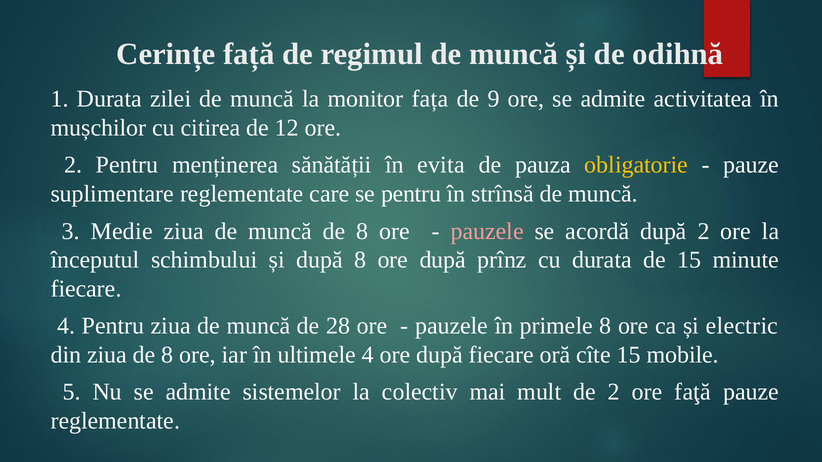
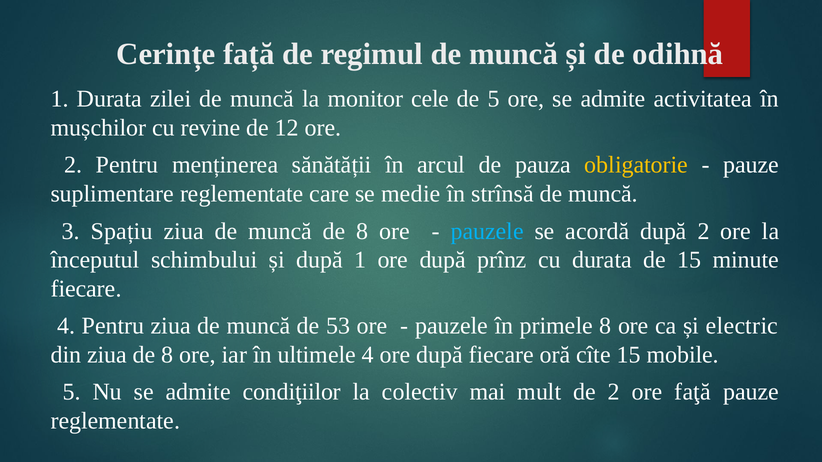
fața: fața -> cele
de 9: 9 -> 5
citirea: citirea -> revine
evita: evita -> arcul
se pentru: pentru -> medie
Medie: Medie -> Spațiu
pauzele at (487, 231) colour: pink -> light blue
după 8: 8 -> 1
28: 28 -> 53
sistemelor: sistemelor -> condiţiilor
